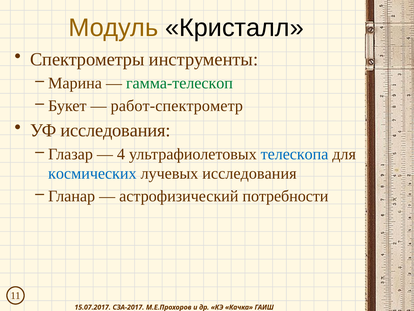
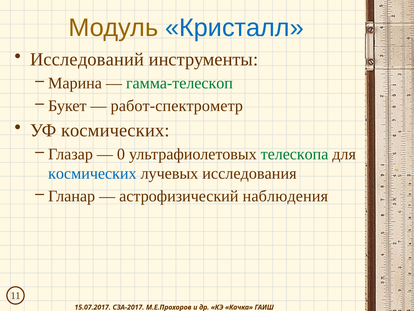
Кристалл colour: black -> blue
Спектрометры: Спектрометры -> Исследований
УФ исследования: исследования -> космических
4: 4 -> 0
телескопа colour: blue -> green
потребности: потребности -> наблюдения
